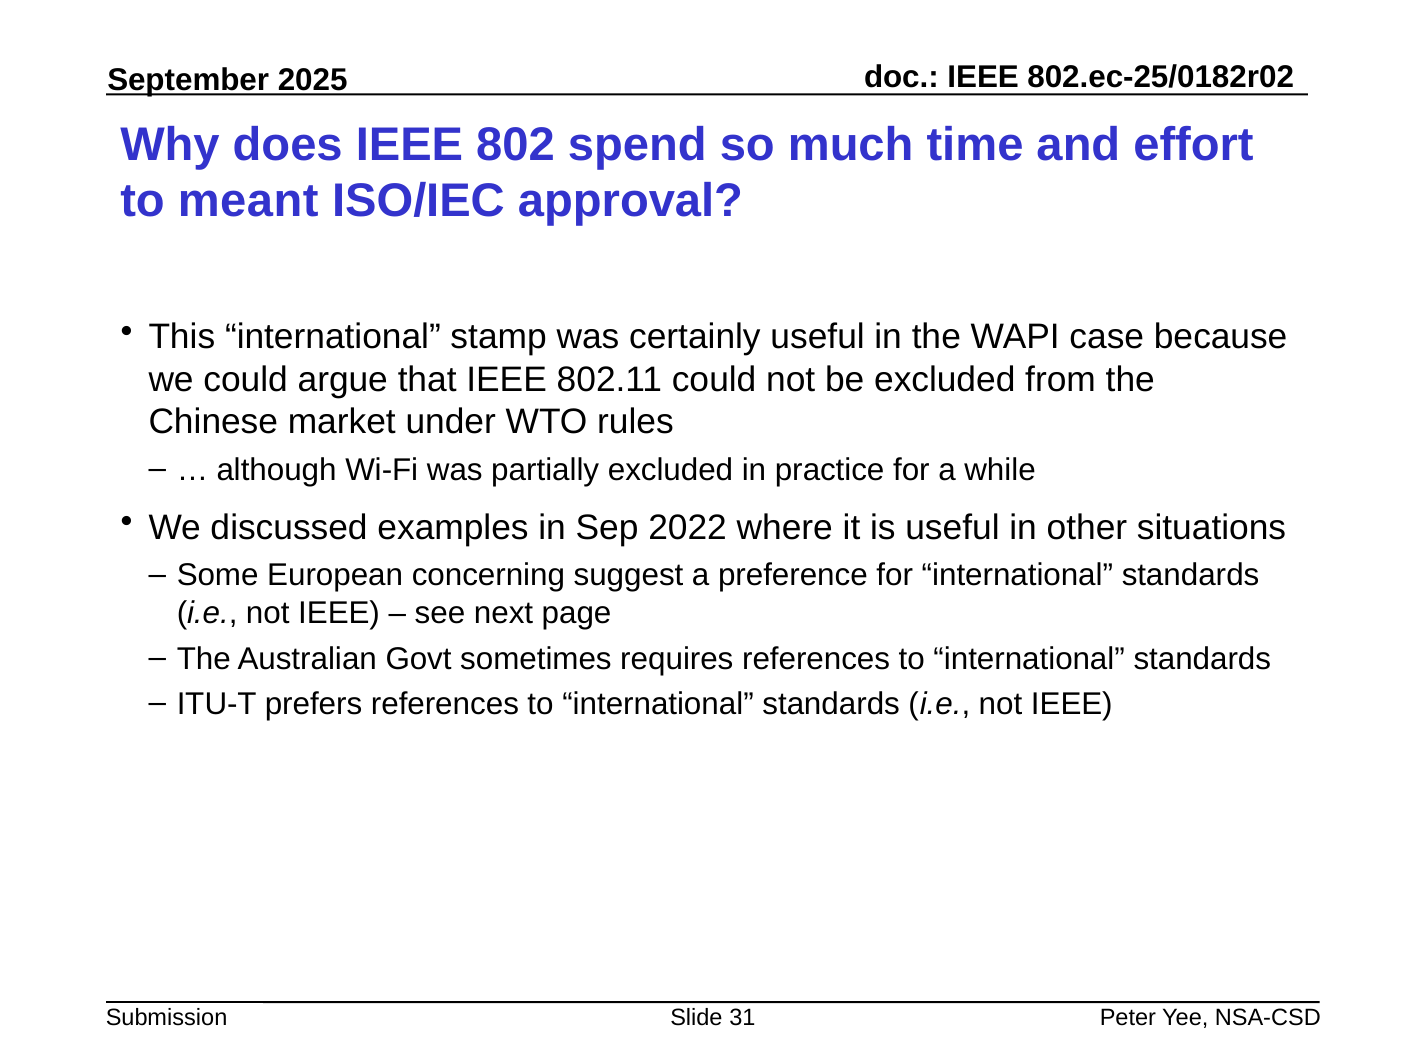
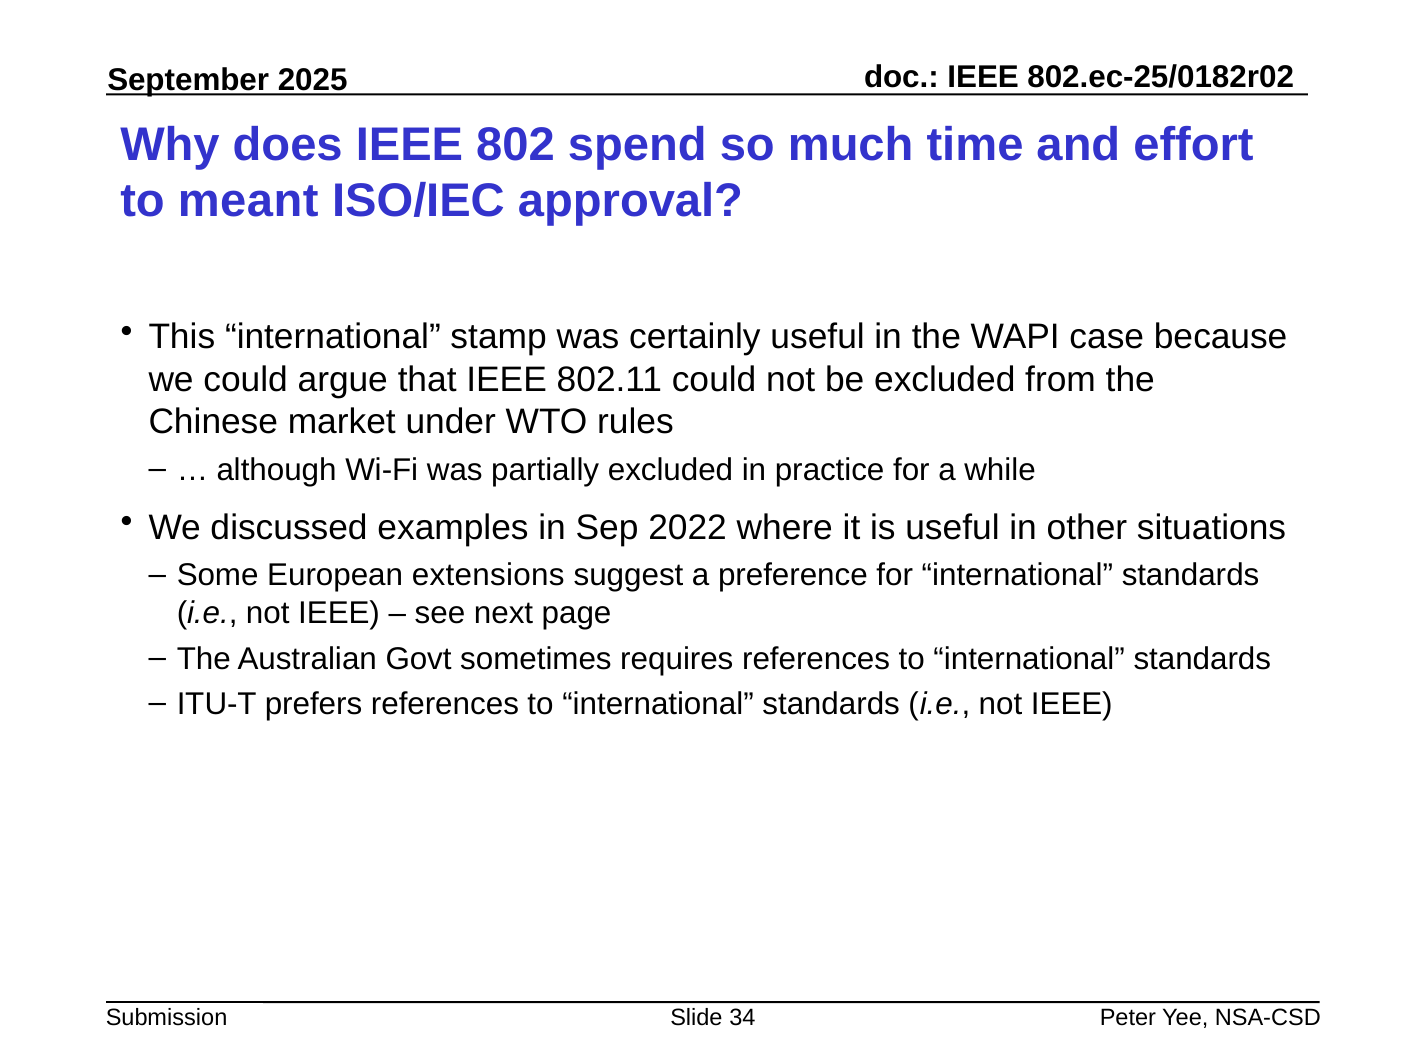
concerning: concerning -> extensions
31: 31 -> 34
